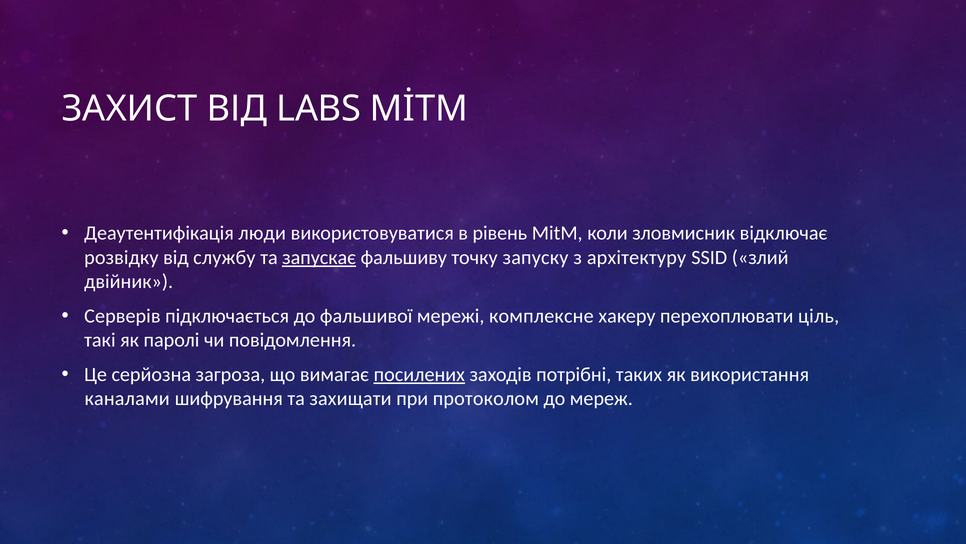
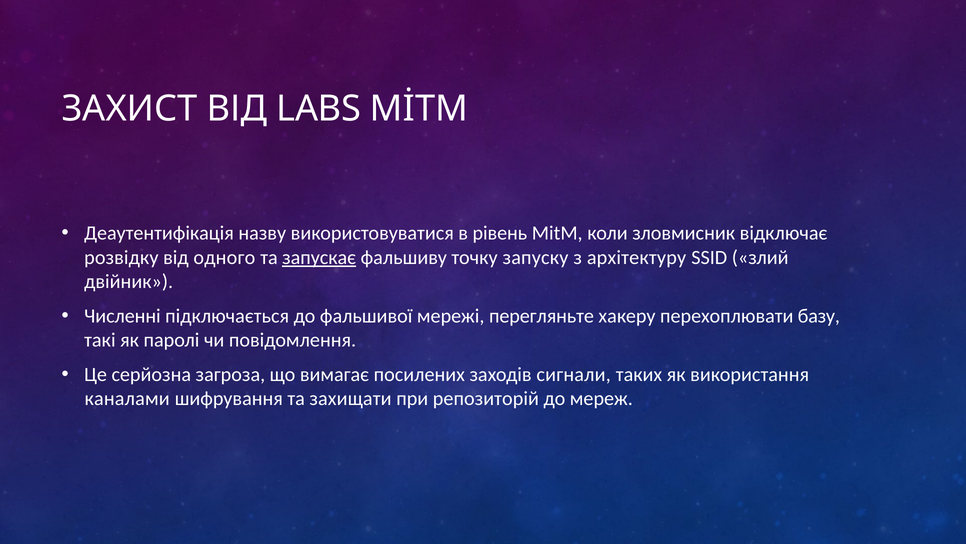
люди: люди -> назву
службу: службу -> одного
Серверів: Серверів -> Численні
комплексне: комплексне -> перегляньте
ціль: ціль -> базу
посилених underline: present -> none
потрібні: потрібні -> сигнали
протоколом: протоколом -> репозиторій
